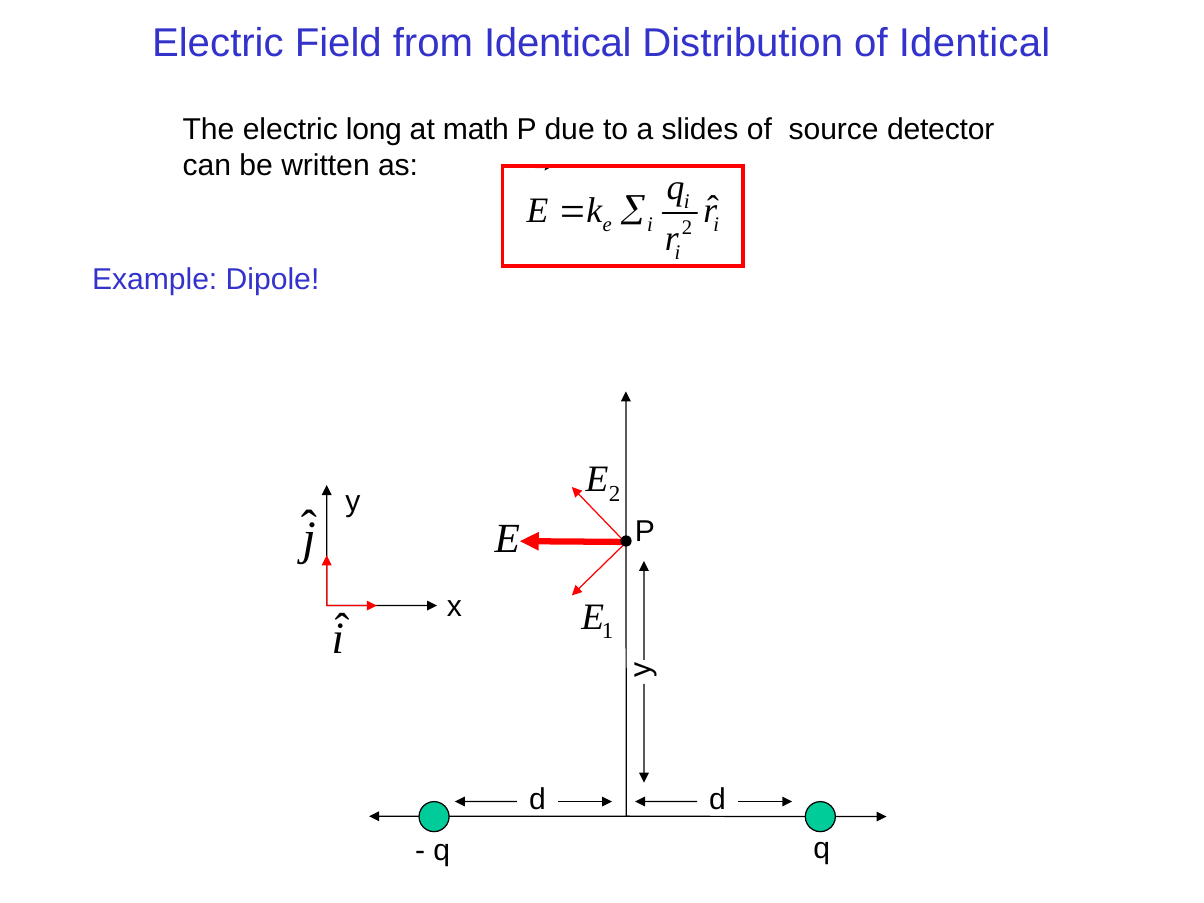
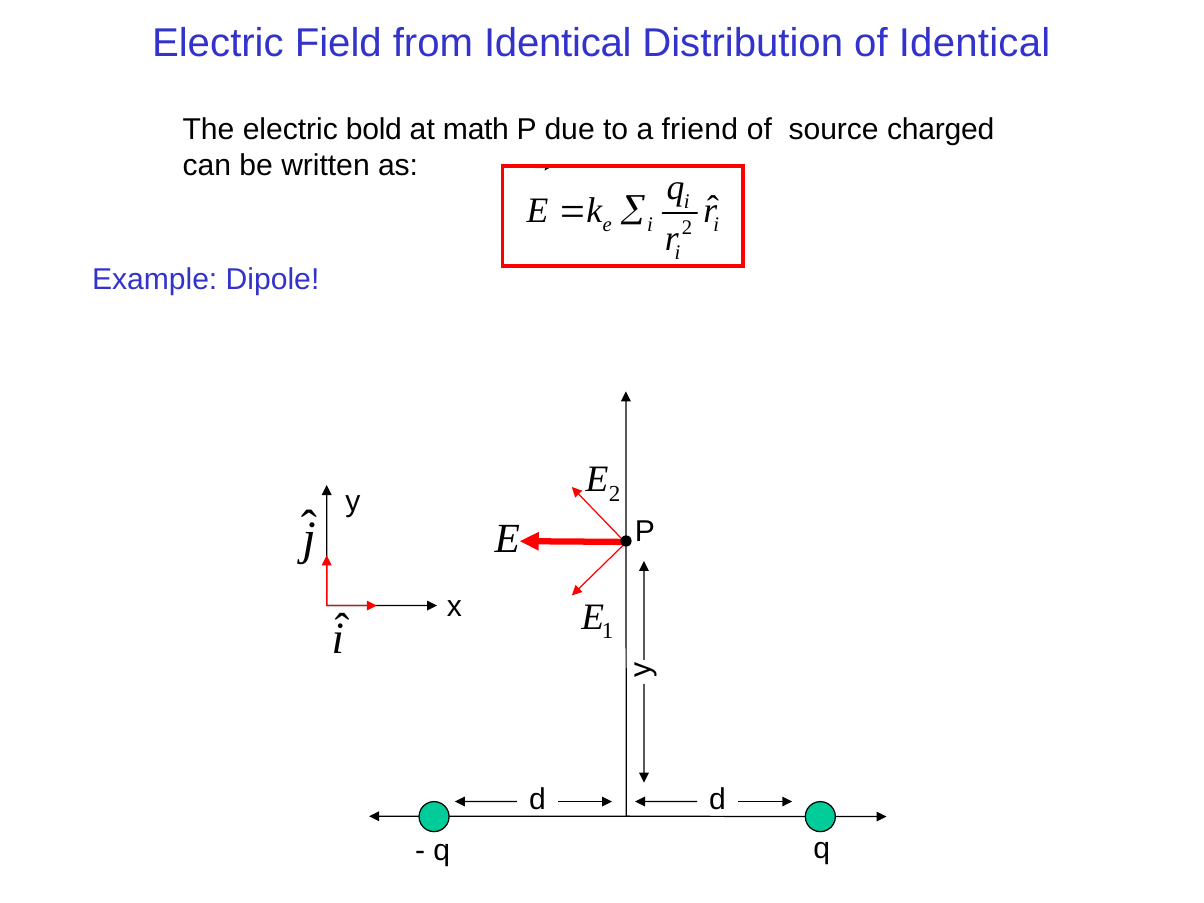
long: long -> bold
slides: slides -> friend
detector: detector -> charged
